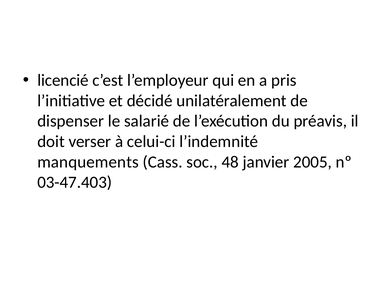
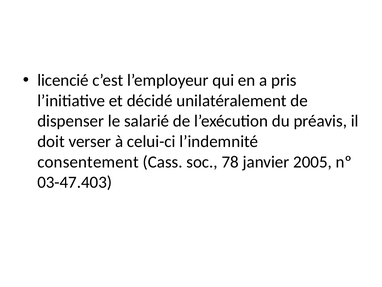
manquements: manquements -> consentement
48: 48 -> 78
